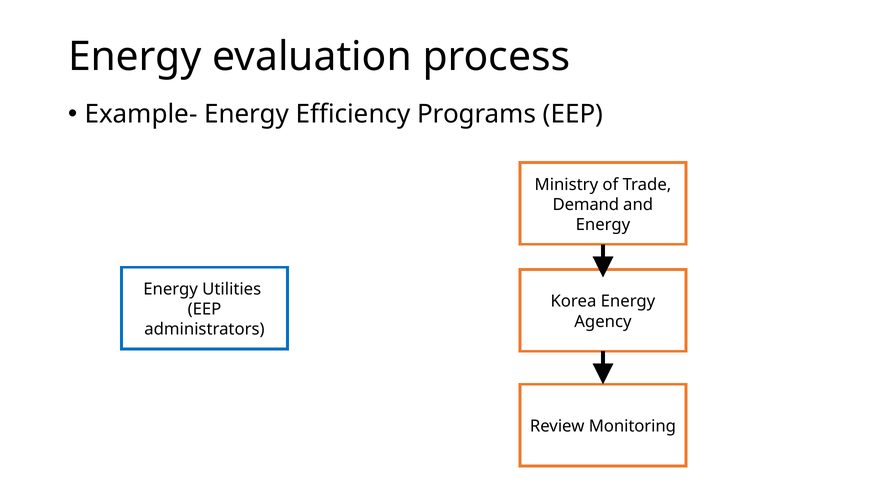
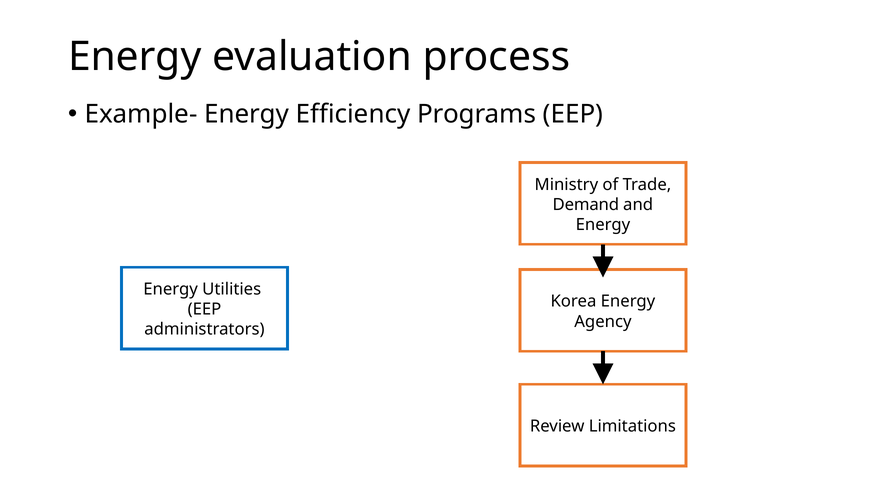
Monitoring: Monitoring -> Limitations
